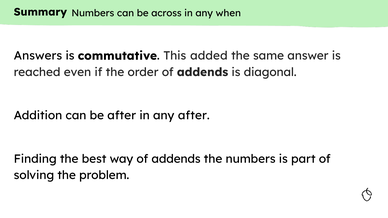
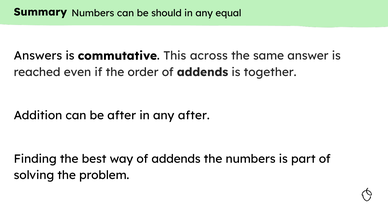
across: across -> should
when: when -> equal
added: added -> across
diagonal: diagonal -> together
